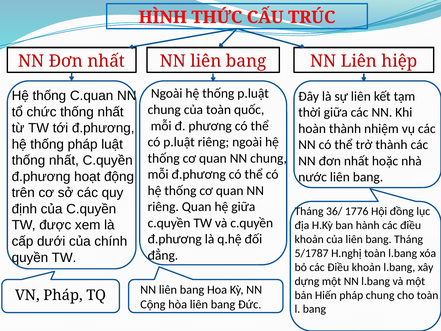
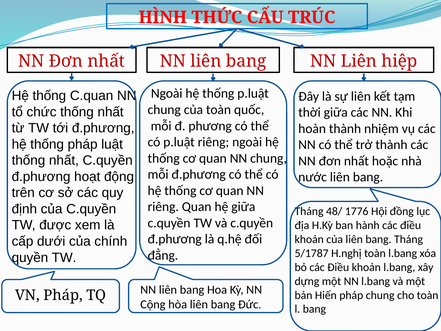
36/: 36/ -> 48/
